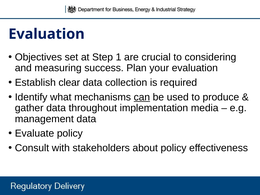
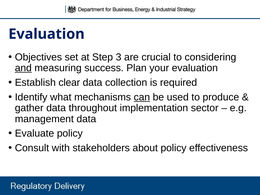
1: 1 -> 3
and underline: none -> present
media: media -> sector
